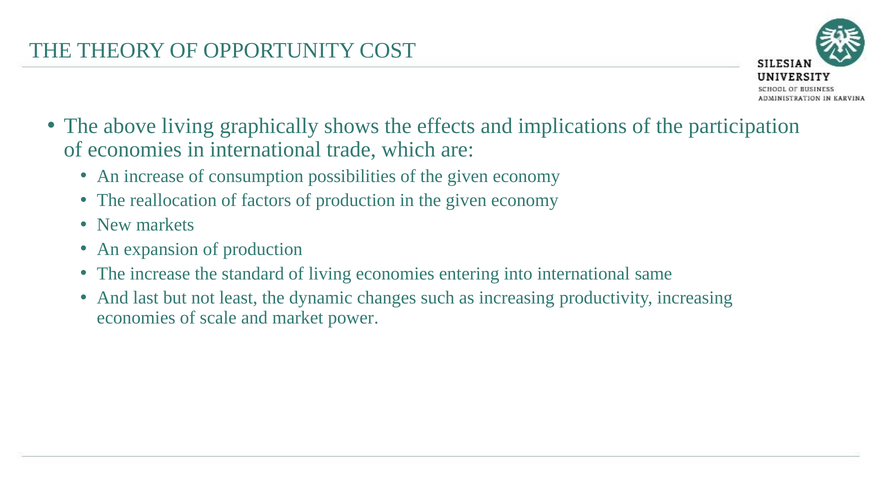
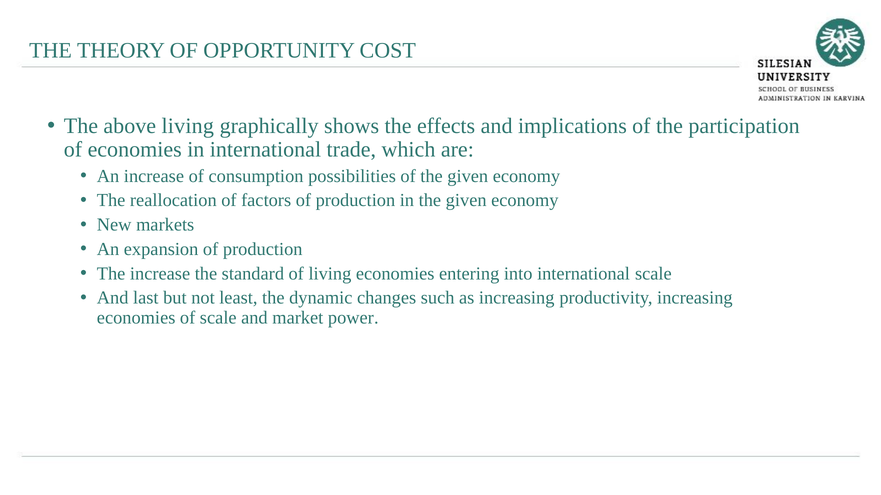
international same: same -> scale
